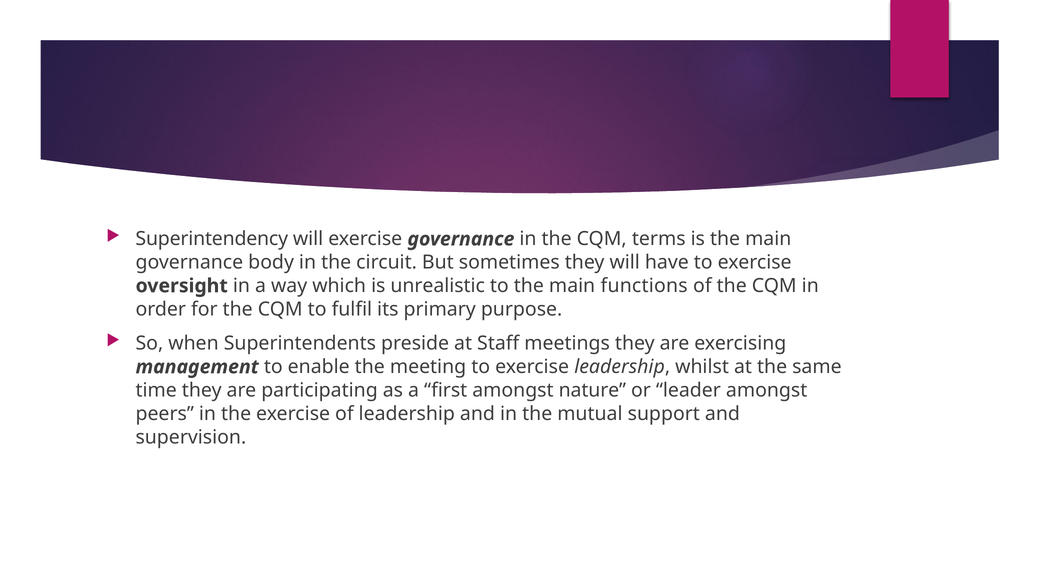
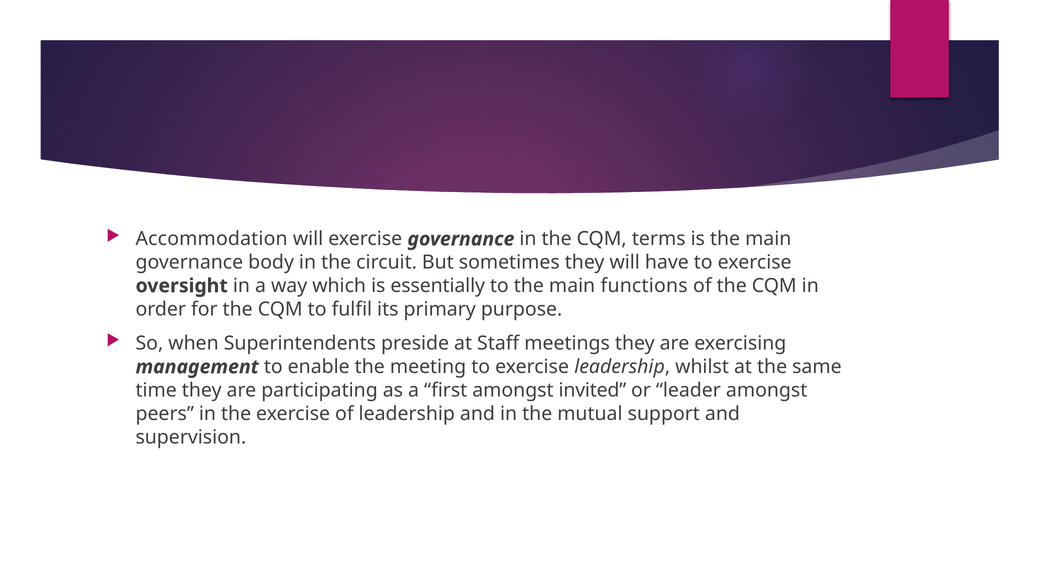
Superintendency: Superintendency -> Accommodation
unrealistic: unrealistic -> essentially
nature: nature -> invited
